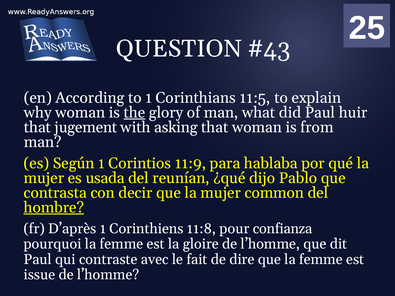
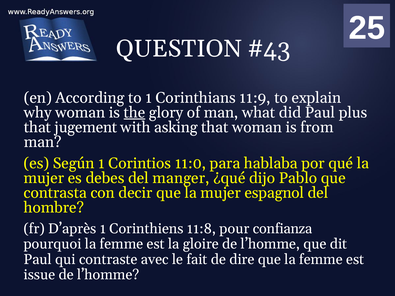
11:5: 11:5 -> 11:9
huir: huir -> plus
11:9: 11:9 -> 11:0
usada: usada -> debes
reunían: reunían -> manger
common: common -> espagnol
hombre underline: present -> none
